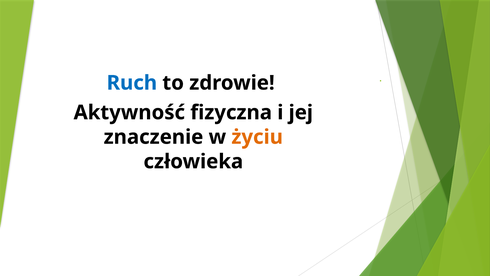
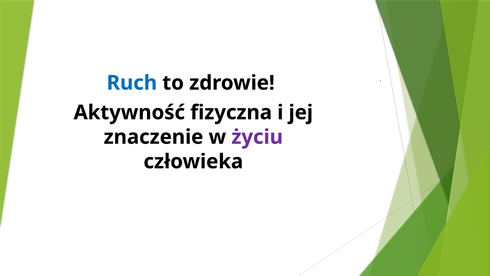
życiu colour: orange -> purple
